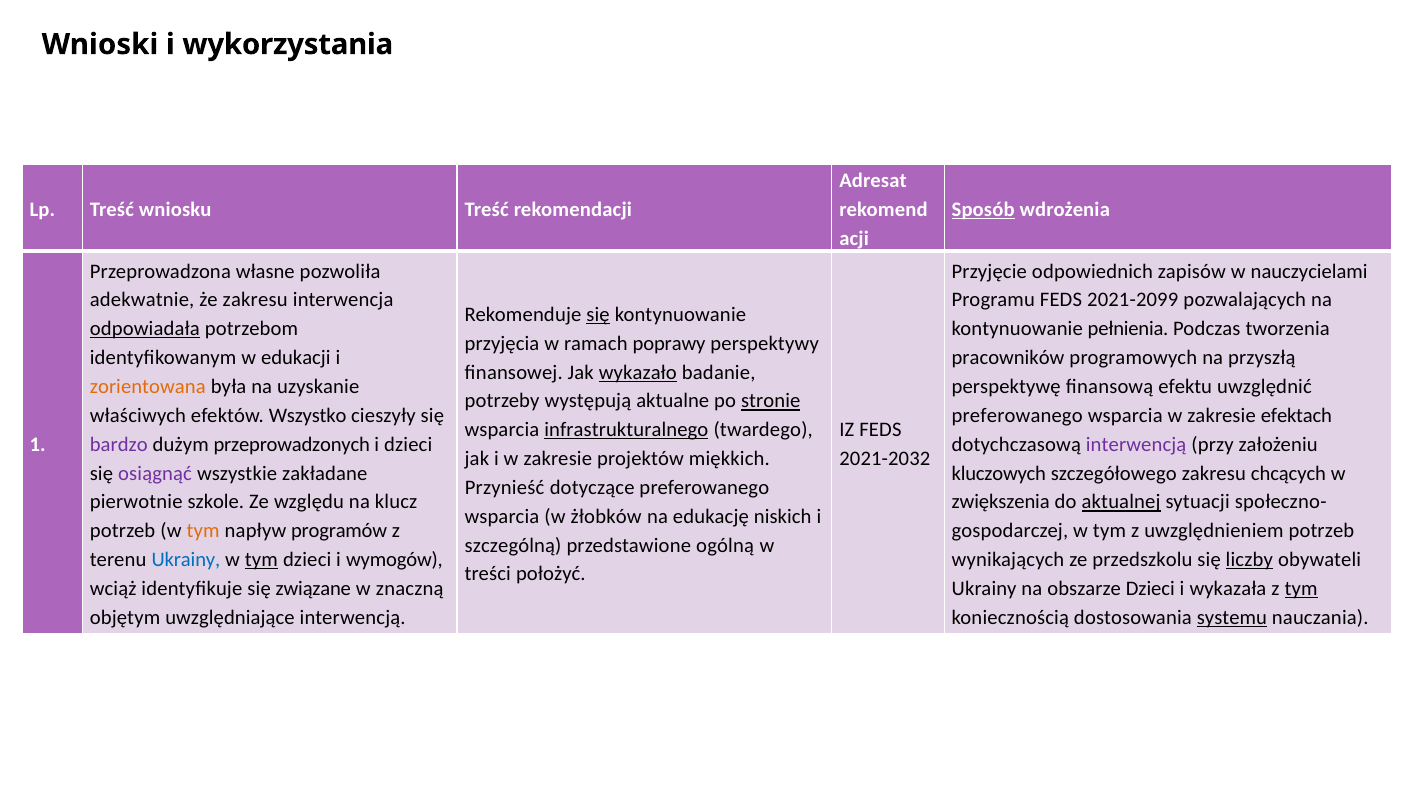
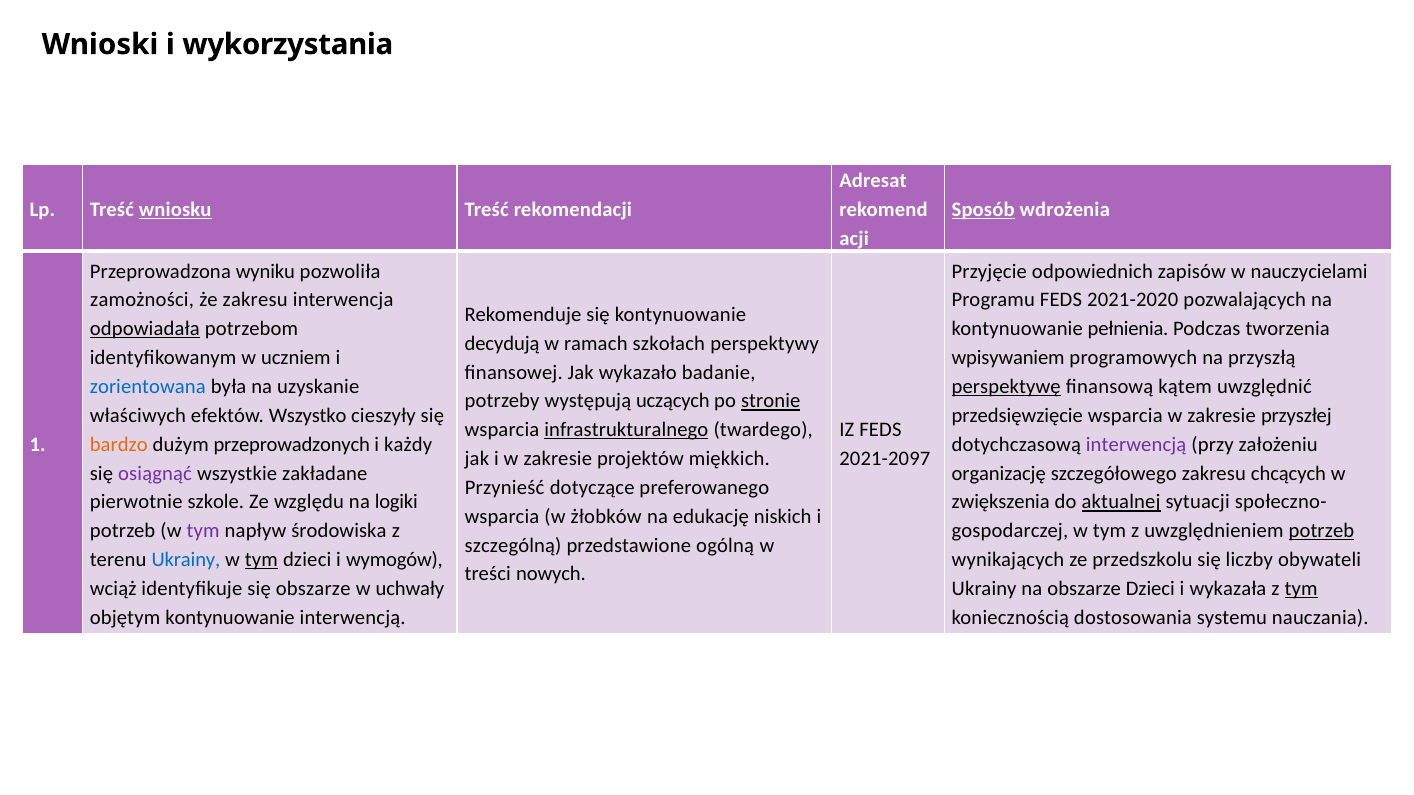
wniosku underline: none -> present
własne: własne -> wyniku
adekwatnie: adekwatnie -> zamożności
2021-2099: 2021-2099 -> 2021-2020
się at (598, 315) underline: present -> none
przyjęcia: przyjęcia -> decydują
poprawy: poprawy -> szkołach
edukacji: edukacji -> uczniem
pracowników: pracowników -> wpisywaniem
wykazało underline: present -> none
zorientowana colour: orange -> blue
perspektywę underline: none -> present
efektu: efektu -> kątem
aktualne: aktualne -> uczących
preferowanego at (1017, 416): preferowanego -> przedsięwzięcie
efektach: efektach -> przyszłej
bardzo colour: purple -> orange
i dzieci: dzieci -> każdy
2021-2032: 2021-2032 -> 2021-2097
kluczowych: kluczowych -> organizację
klucz: klucz -> logiki
tym at (203, 531) colour: orange -> purple
programów: programów -> środowiska
potrzeb at (1321, 531) underline: none -> present
liczby underline: present -> none
położyć: położyć -> nowych
się związane: związane -> obszarze
znaczną: znaczną -> uchwały
objętym uwzględniające: uwzględniające -> kontynuowanie
systemu underline: present -> none
